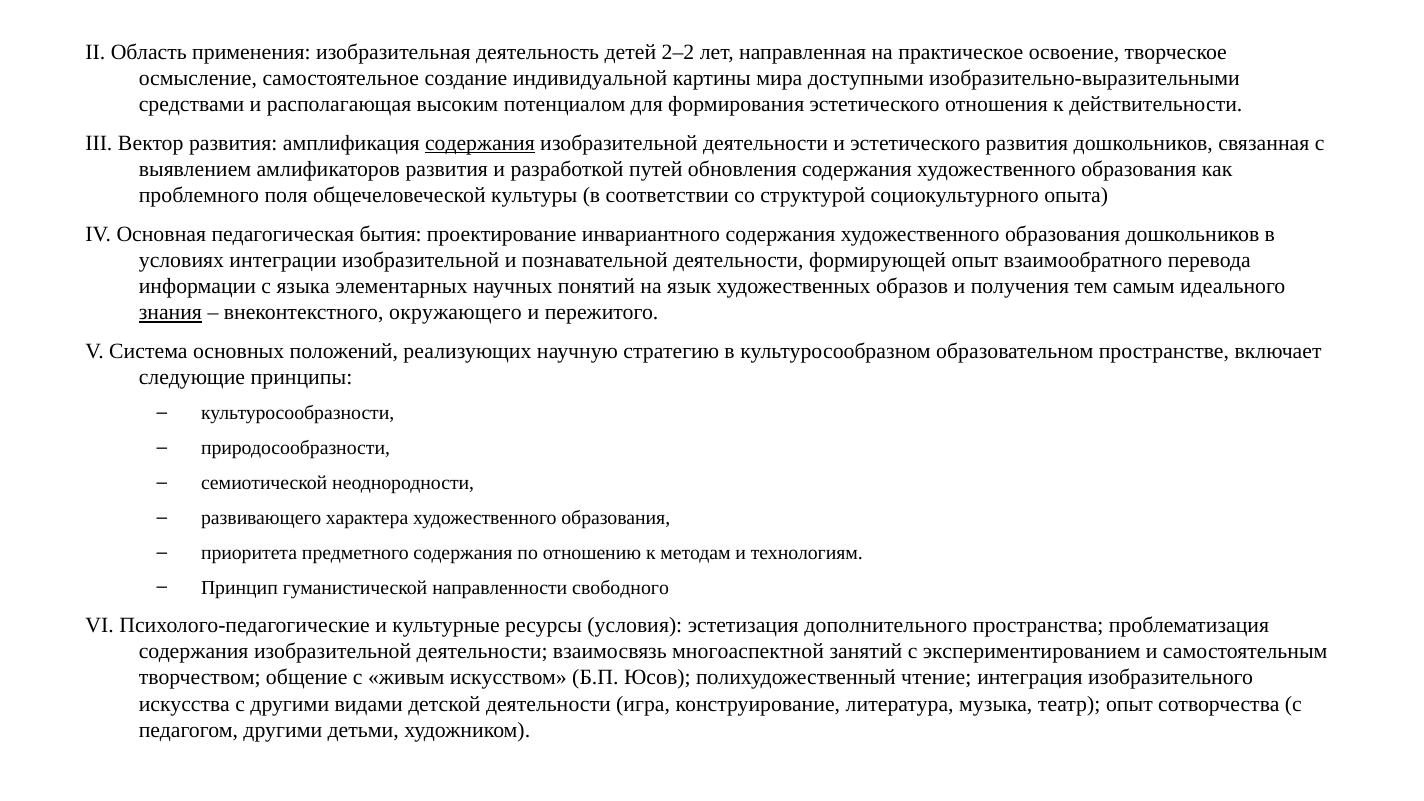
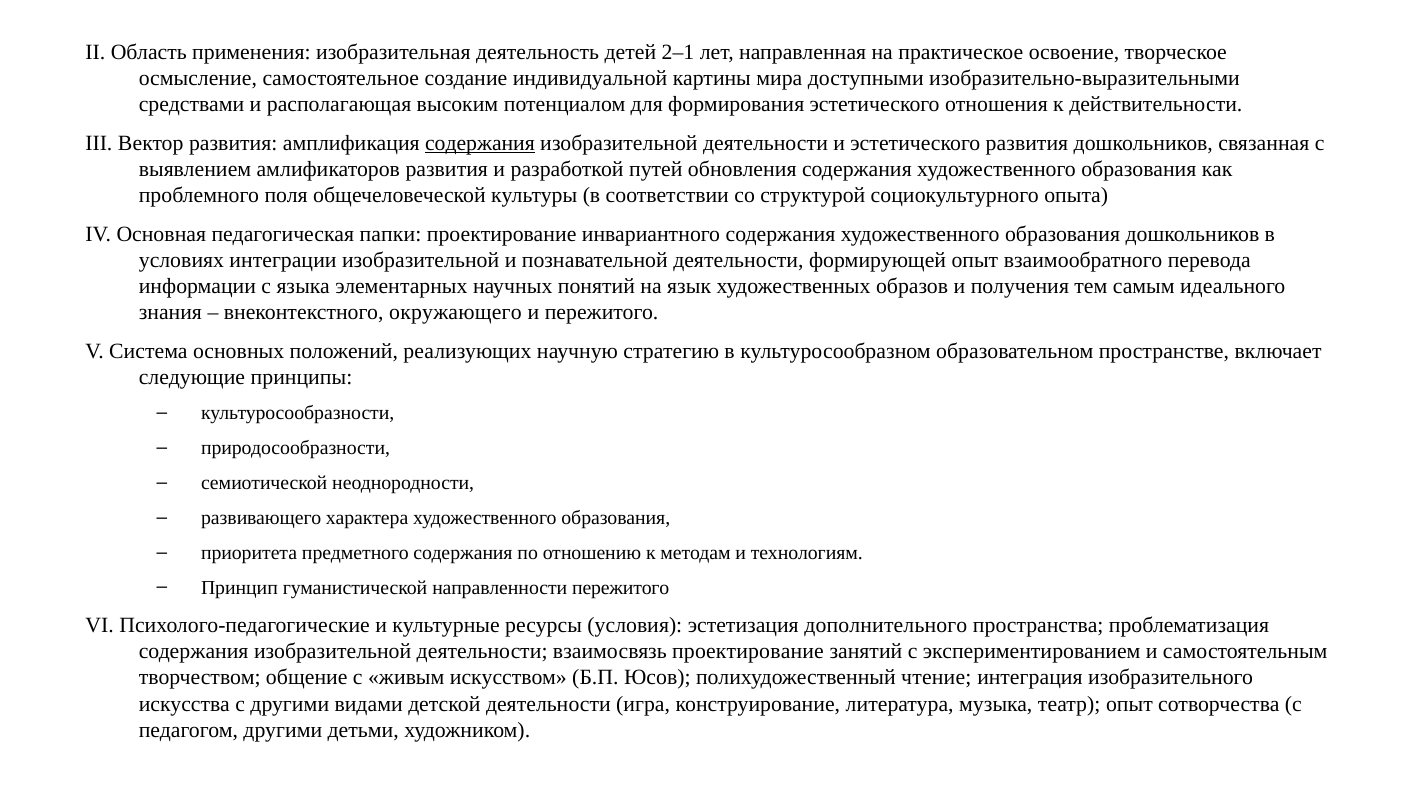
2–2: 2–2 -> 2–1
бытия: бытия -> папки
знания underline: present -> none
направленности свободного: свободного -> пережитого
взаимосвязь многоаспектной: многоаспектной -> проектирование
